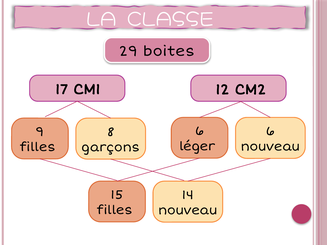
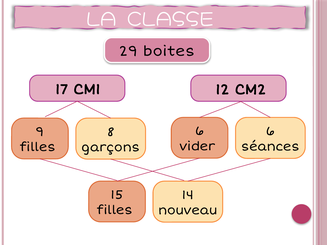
léger: léger -> vider
nouveau at (270, 147): nouveau -> séances
